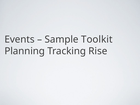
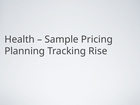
Events: Events -> Health
Toolkit: Toolkit -> Pricing
